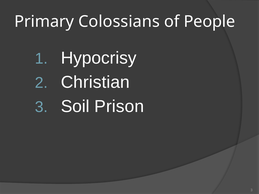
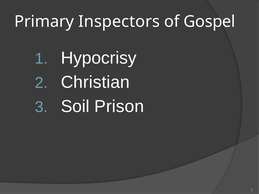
Colossians: Colossians -> Inspectors
People: People -> Gospel
